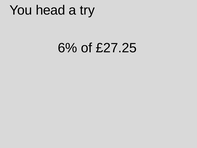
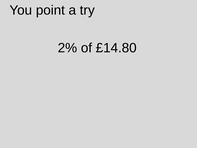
head: head -> point
6%: 6% -> 2%
£27.25: £27.25 -> £14.80
